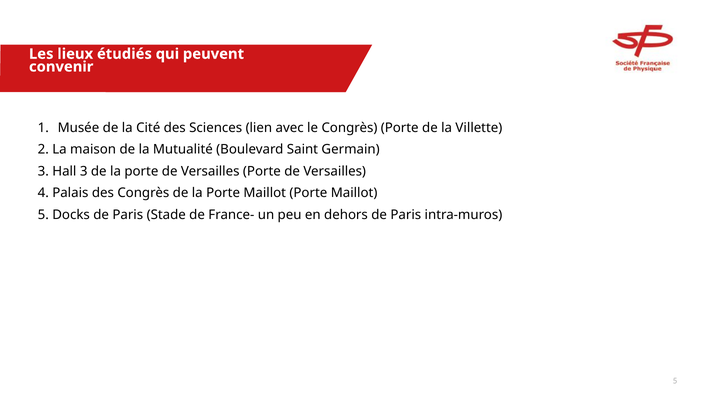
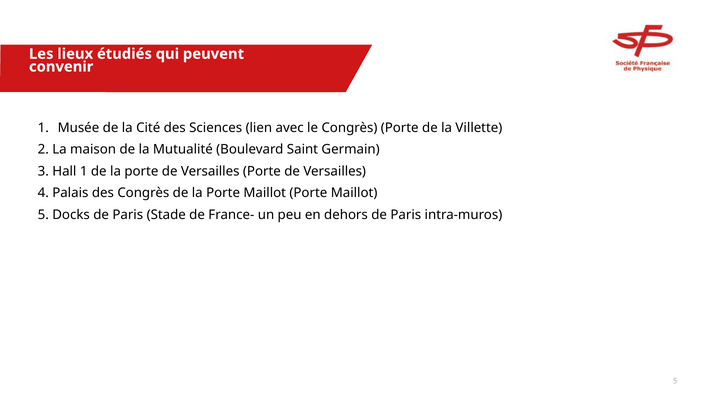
Hall 3: 3 -> 1
